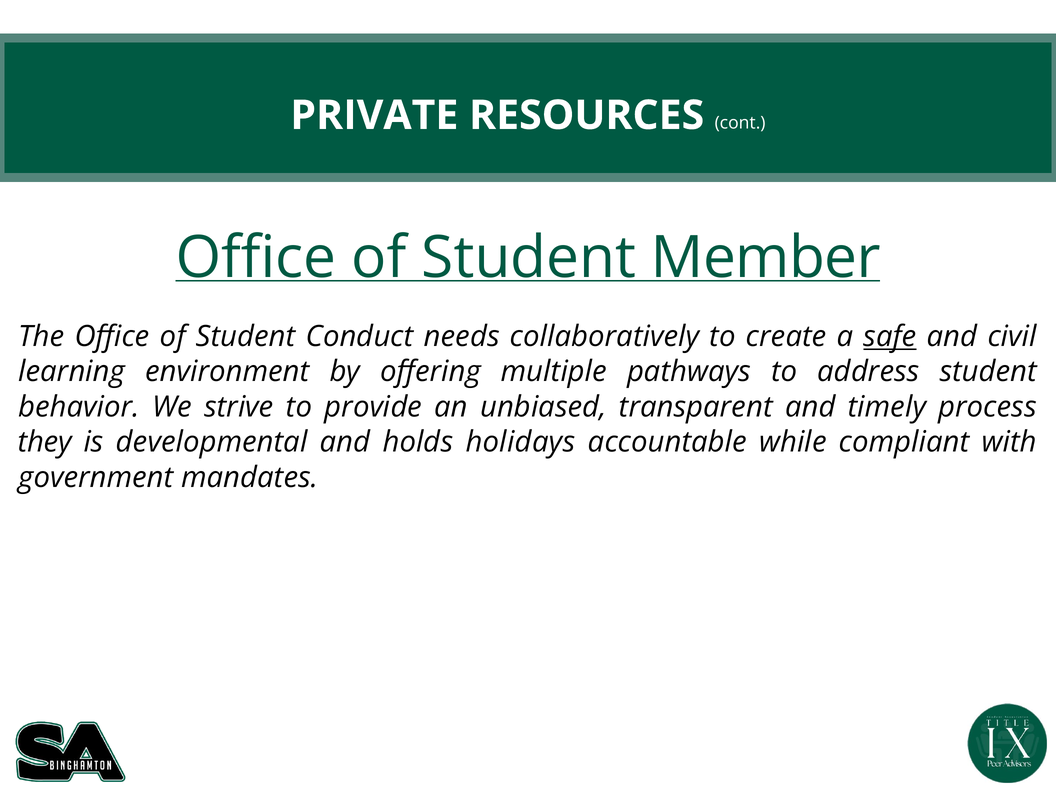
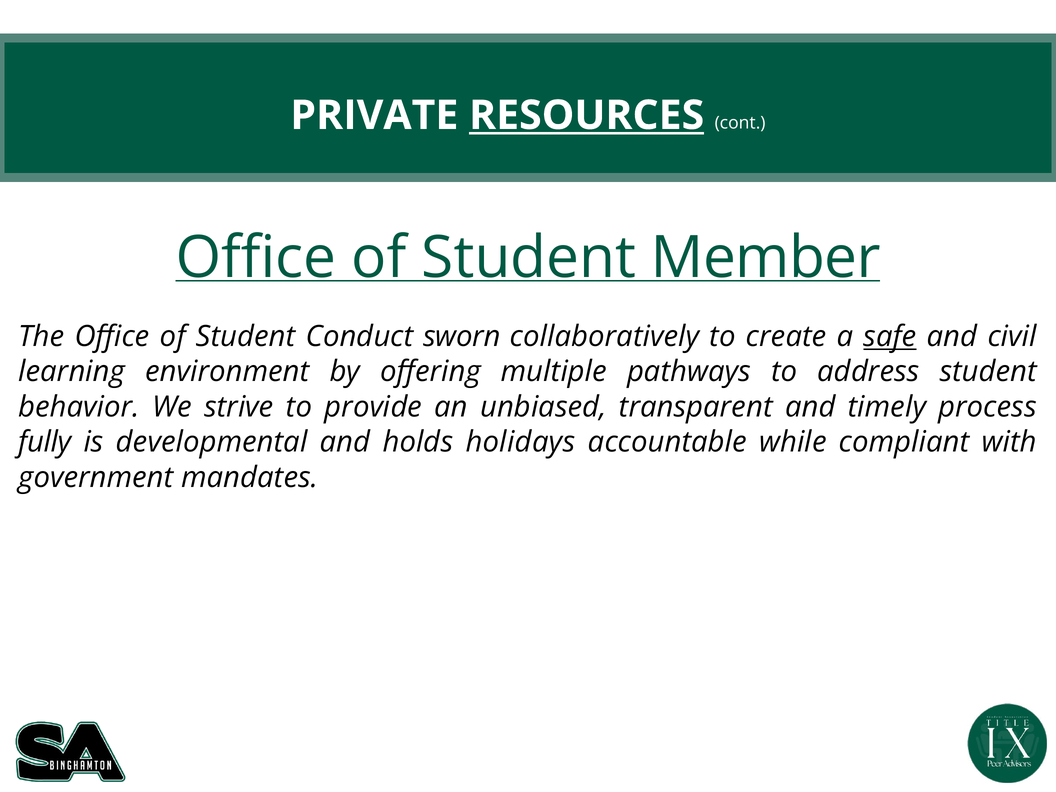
RESOURCES underline: none -> present
needs: needs -> sworn
they: they -> fully
